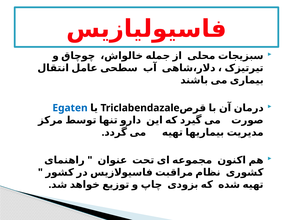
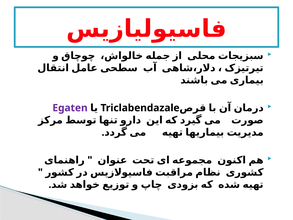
Egaten colour: blue -> purple
